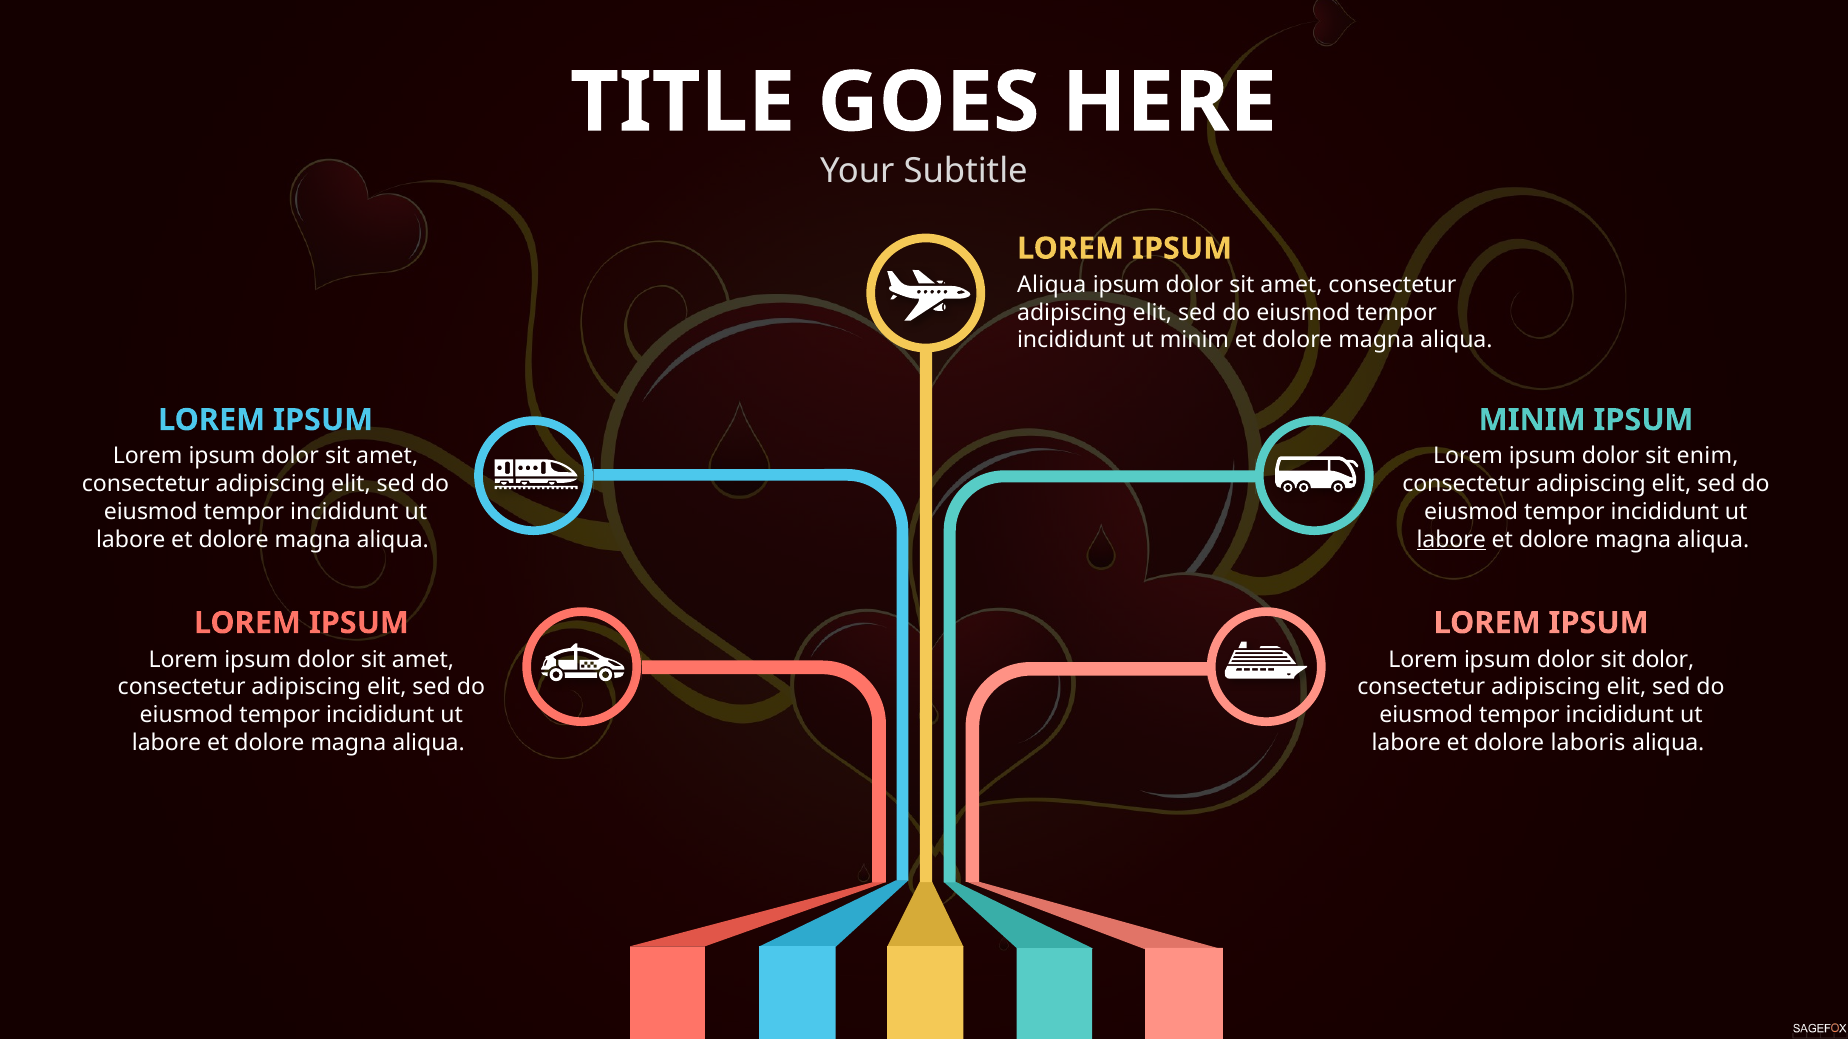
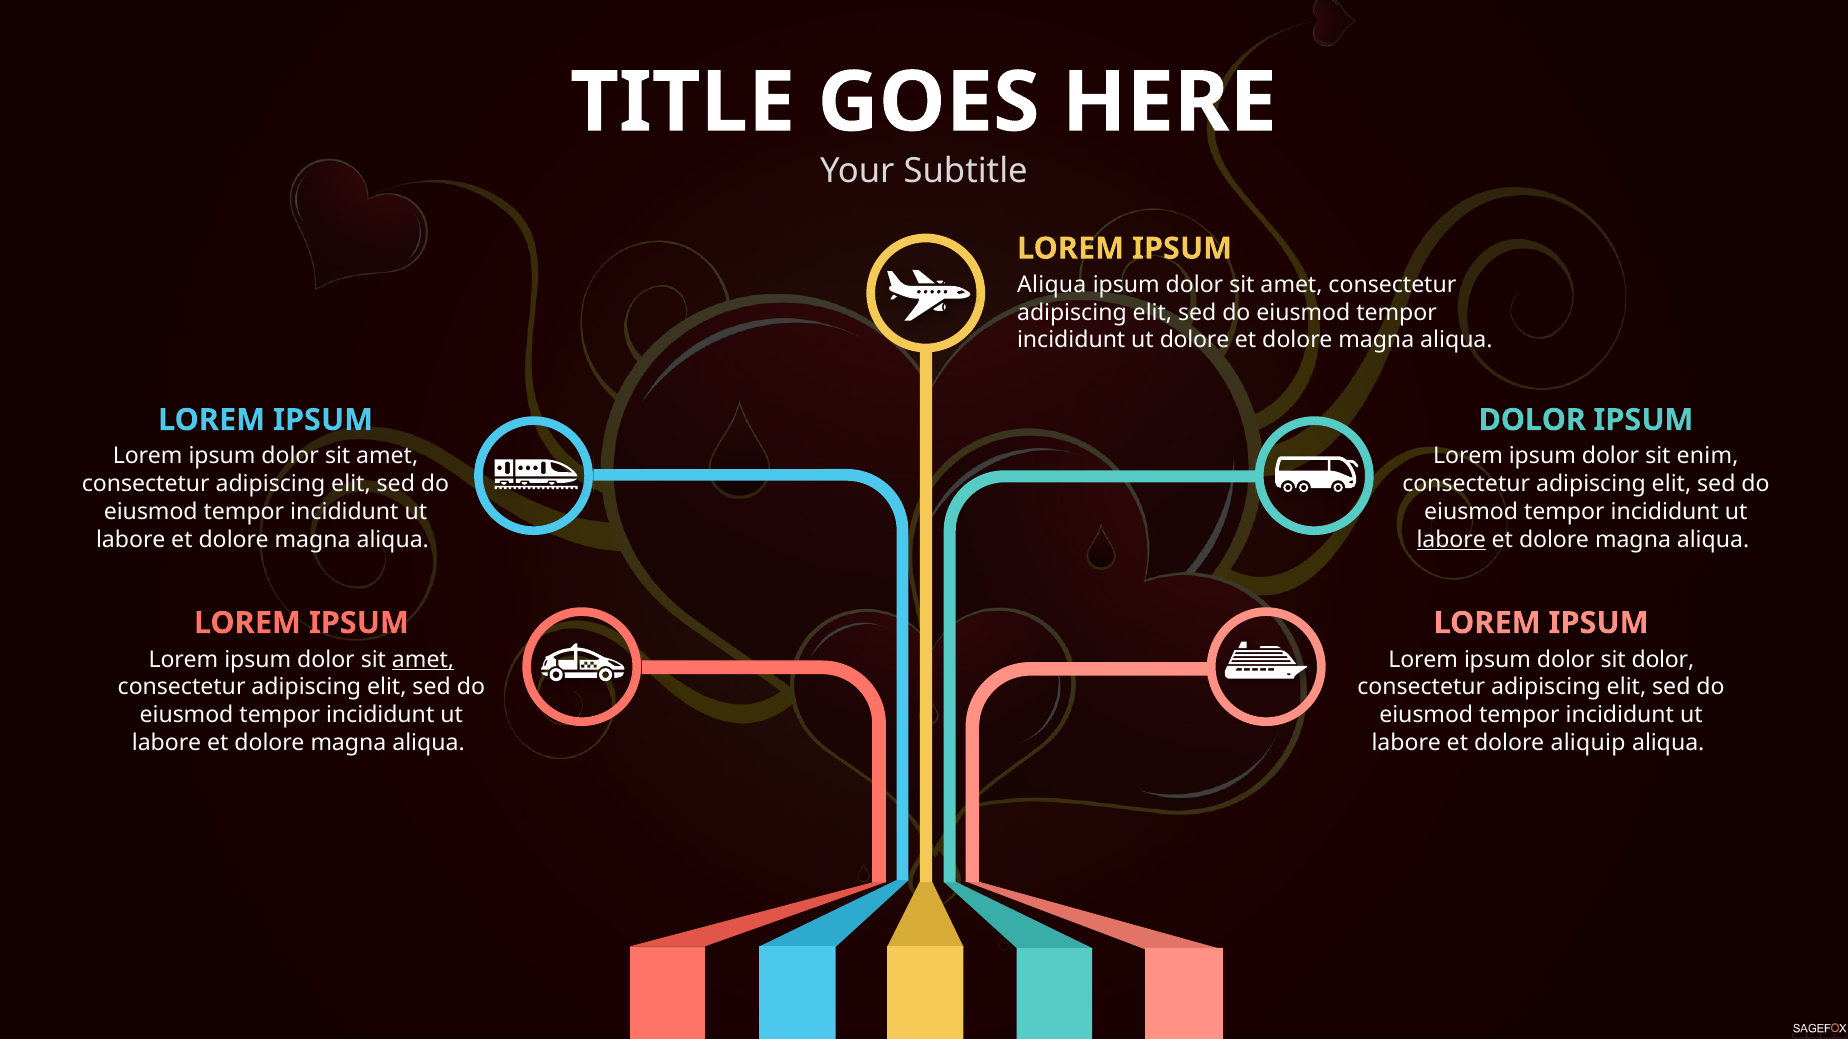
ut minim: minim -> dolore
MINIM at (1532, 420): MINIM -> DOLOR
amet at (423, 660) underline: none -> present
laboris: laboris -> aliquip
